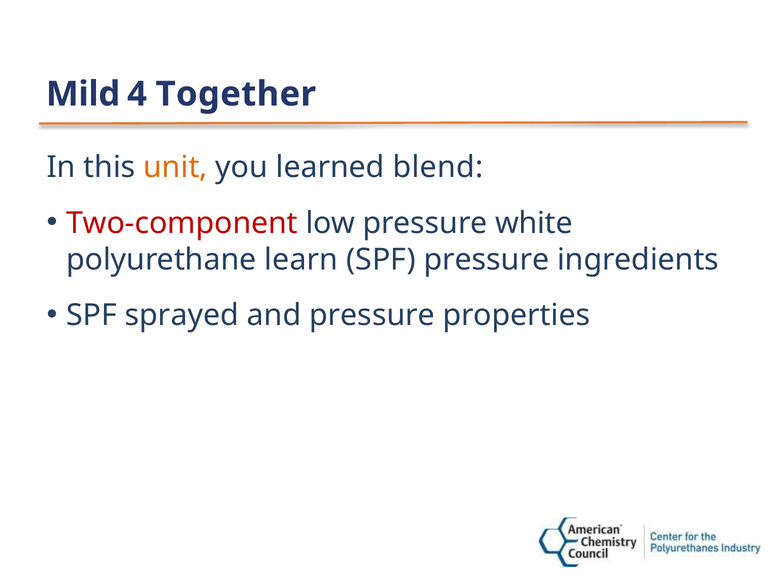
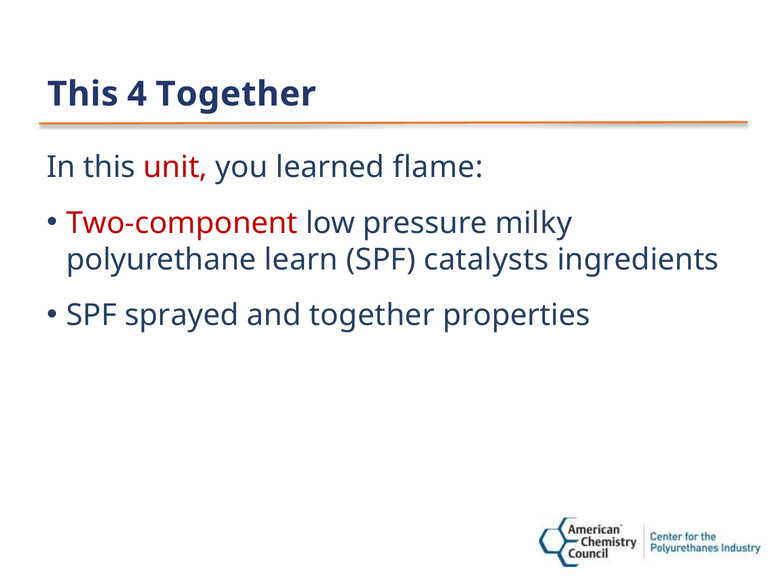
Mild at (83, 94): Mild -> This
unit colour: orange -> red
blend: blend -> flame
white: white -> milky
SPF pressure: pressure -> catalysts
and pressure: pressure -> together
